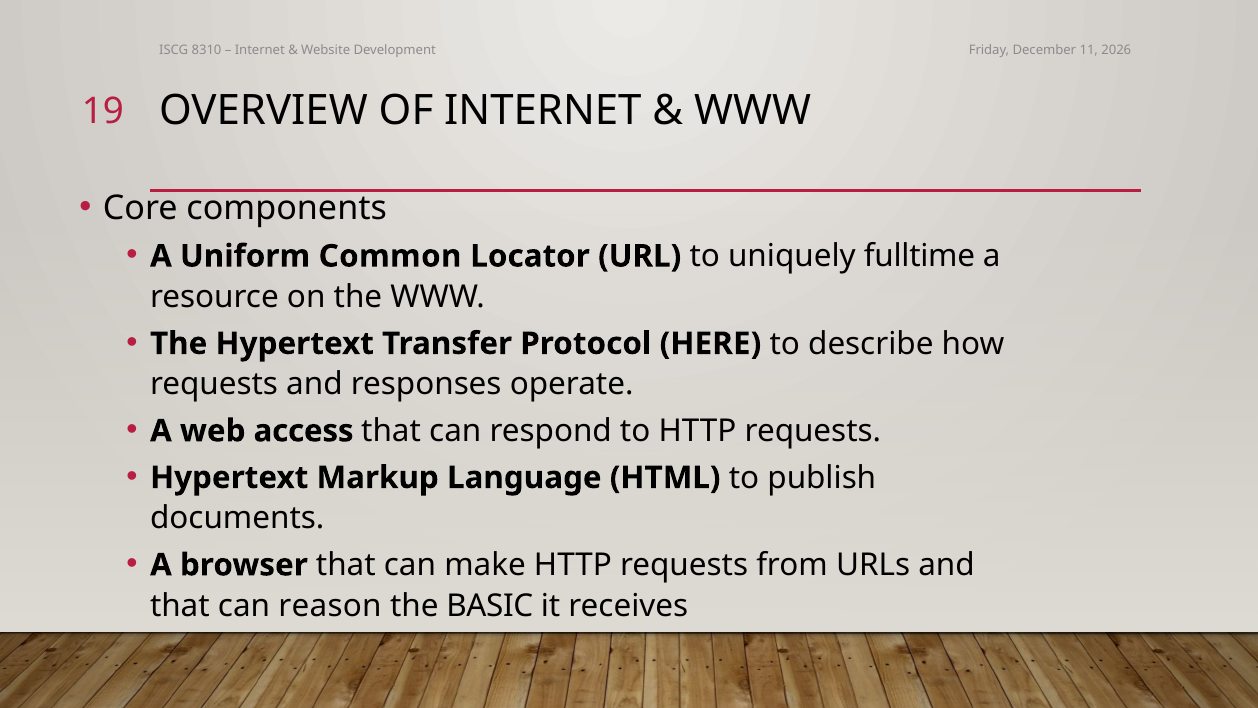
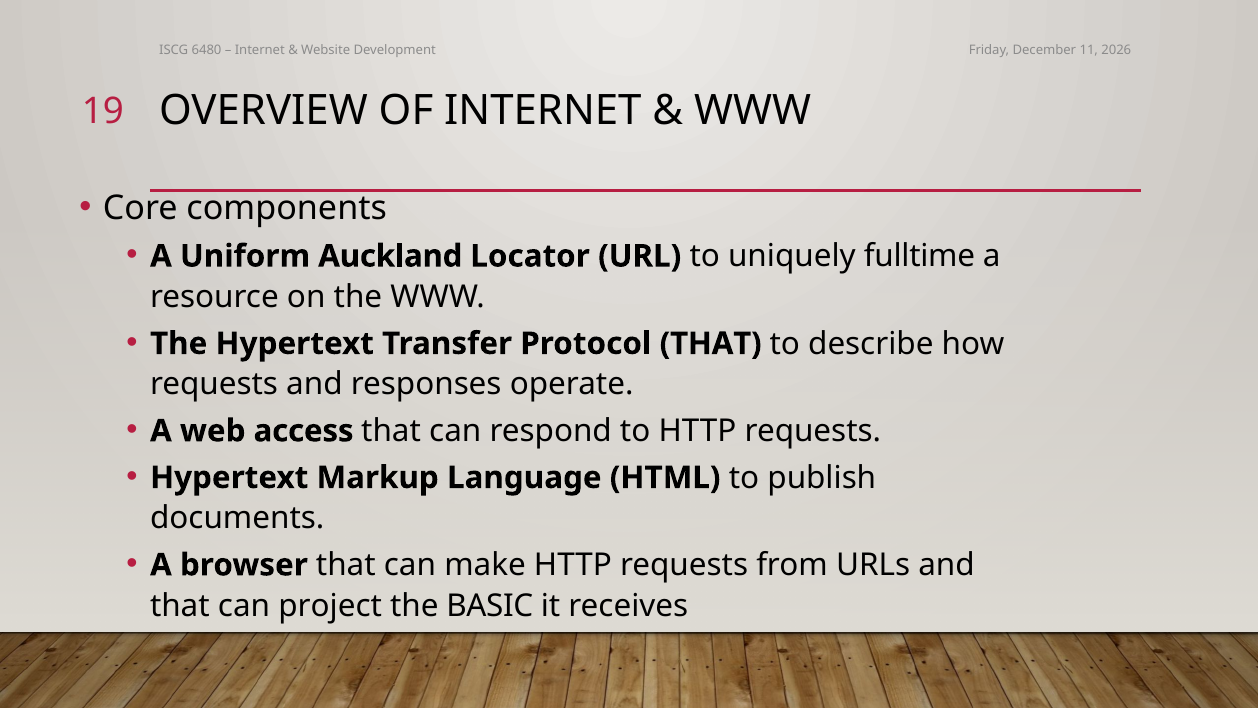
8310: 8310 -> 6480
Common: Common -> Auckland
Protocol HERE: HERE -> THAT
reason: reason -> project
